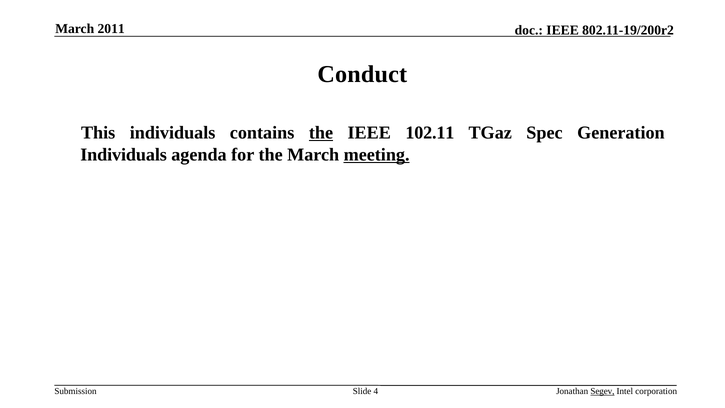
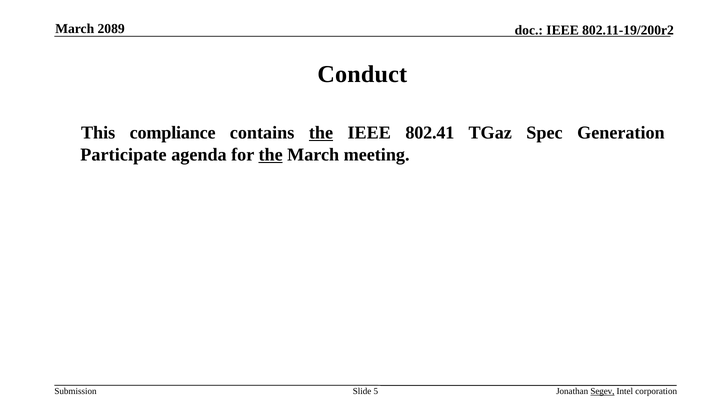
2011: 2011 -> 2089
This individuals: individuals -> compliance
102.11: 102.11 -> 802.41
Individuals at (124, 154): Individuals -> Participate
the at (271, 154) underline: none -> present
meeting underline: present -> none
4: 4 -> 5
